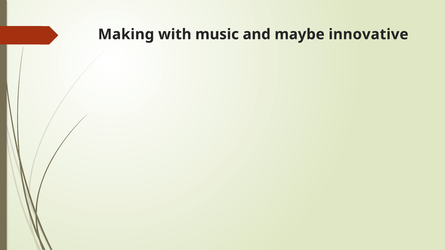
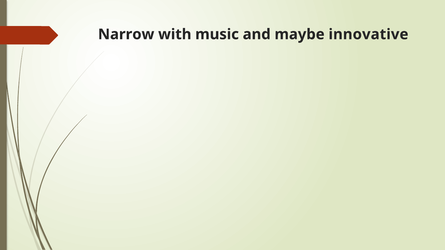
Making: Making -> Narrow
